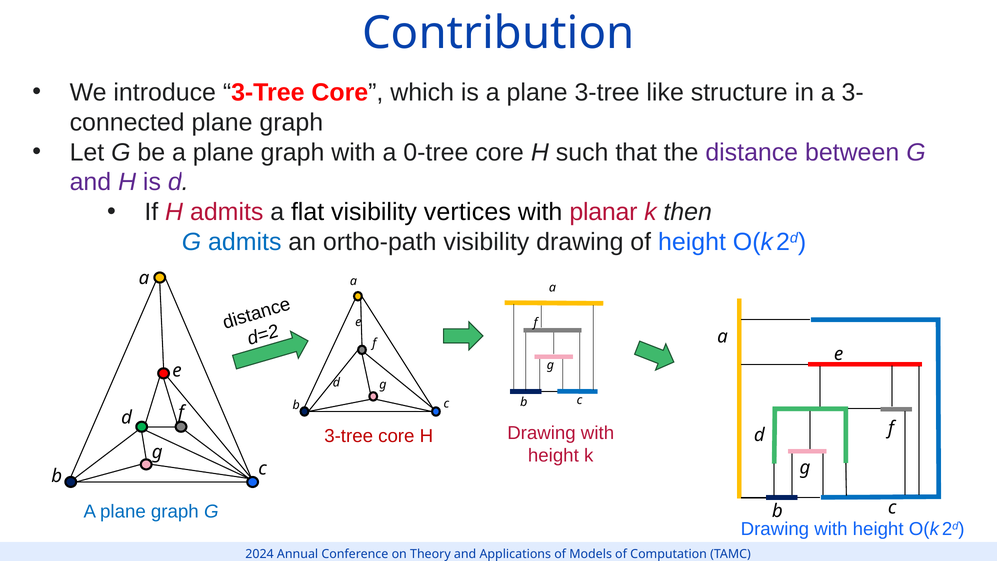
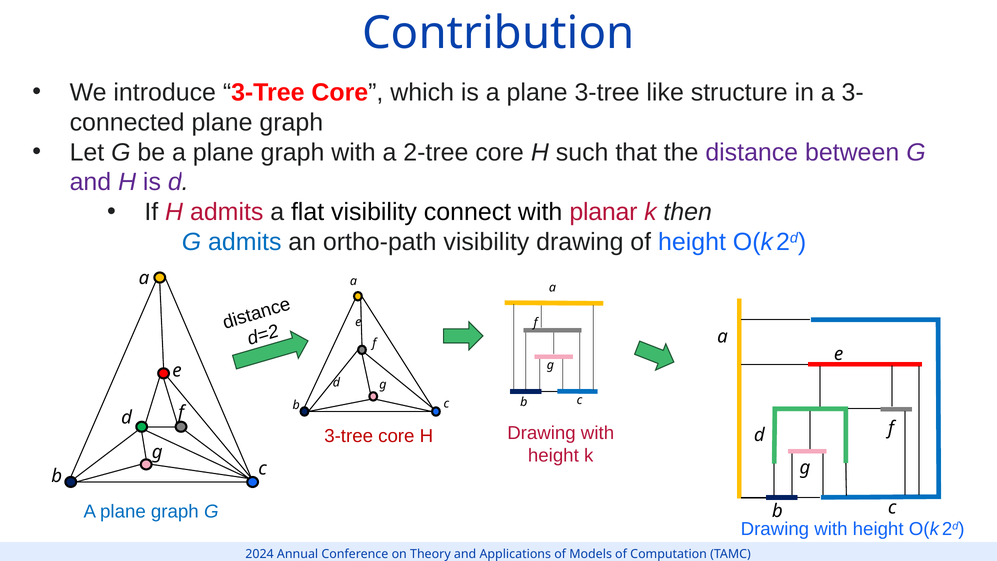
0-tree: 0-tree -> 2-tree
vertices: vertices -> connect
